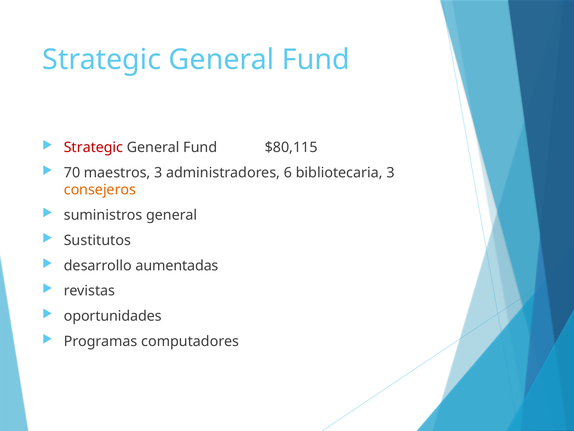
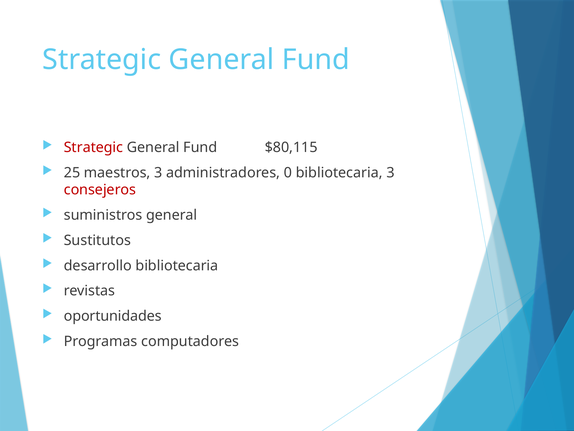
70: 70 -> 25
6: 6 -> 0
consejeros colour: orange -> red
desarrollo aumentadas: aumentadas -> bibliotecaria
